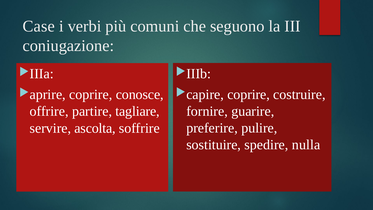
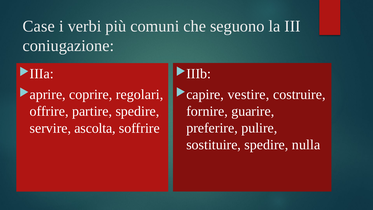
coprire at (249, 94): coprire -> vestire
conosce: conosce -> regolari
partire tagliare: tagliare -> spedire
